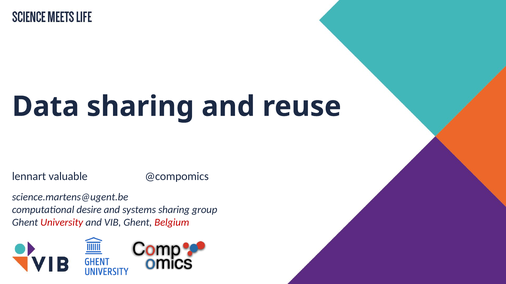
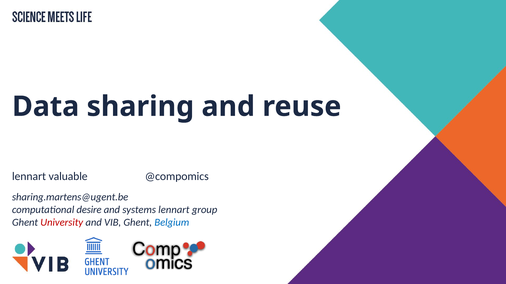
science.martens@ugent.be: science.martens@ugent.be -> sharing.martens@ugent.be
systems sharing: sharing -> lennart
Belgium colour: red -> blue
